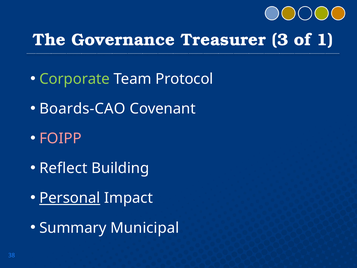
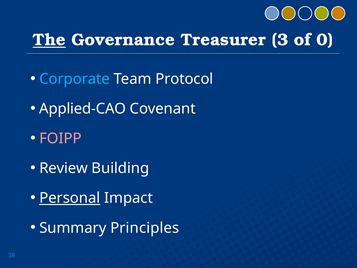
The underline: none -> present
1: 1 -> 0
Corporate colour: light green -> light blue
Boards-CAO: Boards-CAO -> Applied-CAO
Reflect: Reflect -> Review
Municipal: Municipal -> Principles
